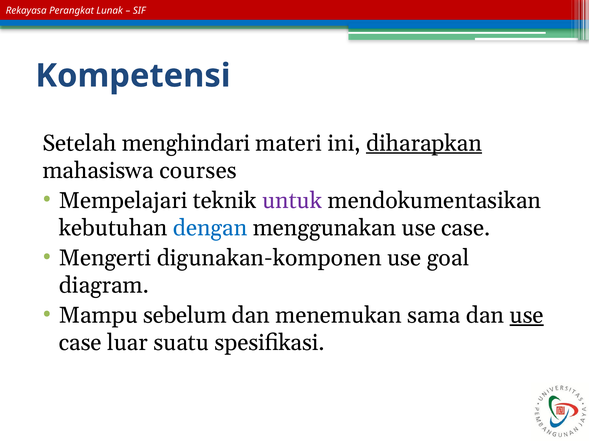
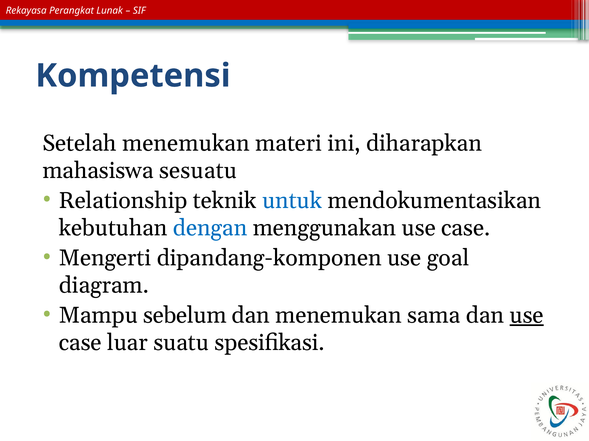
Setelah menghindari: menghindari -> menemukan
diharapkan underline: present -> none
courses: courses -> sesuatu
Mempelajari: Mempelajari -> Relationship
untuk colour: purple -> blue
digunakan-komponen: digunakan-komponen -> dipandang-komponen
